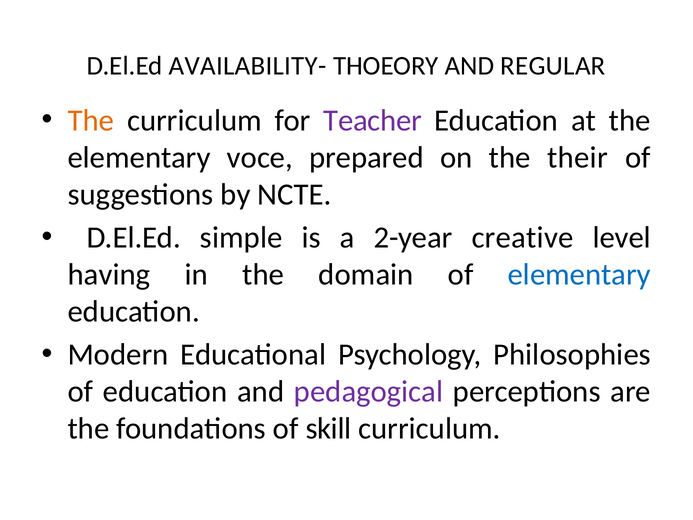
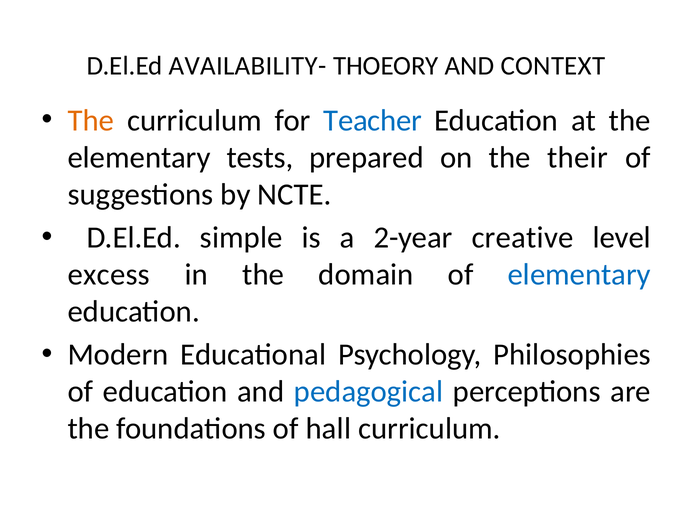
REGULAR: REGULAR -> CONTEXT
Teacher colour: purple -> blue
voce: voce -> tests
having: having -> excess
pedagogical colour: purple -> blue
skill: skill -> hall
